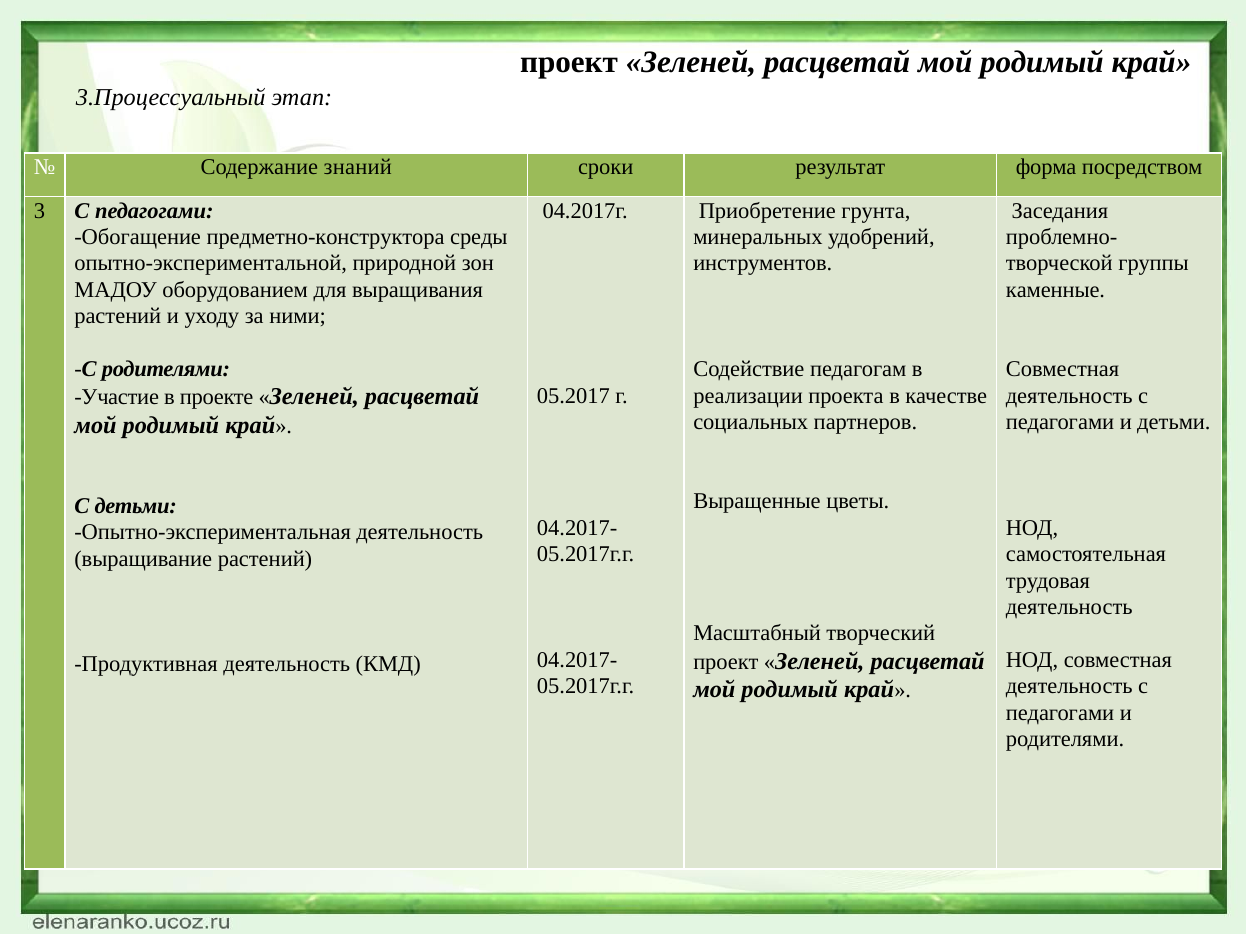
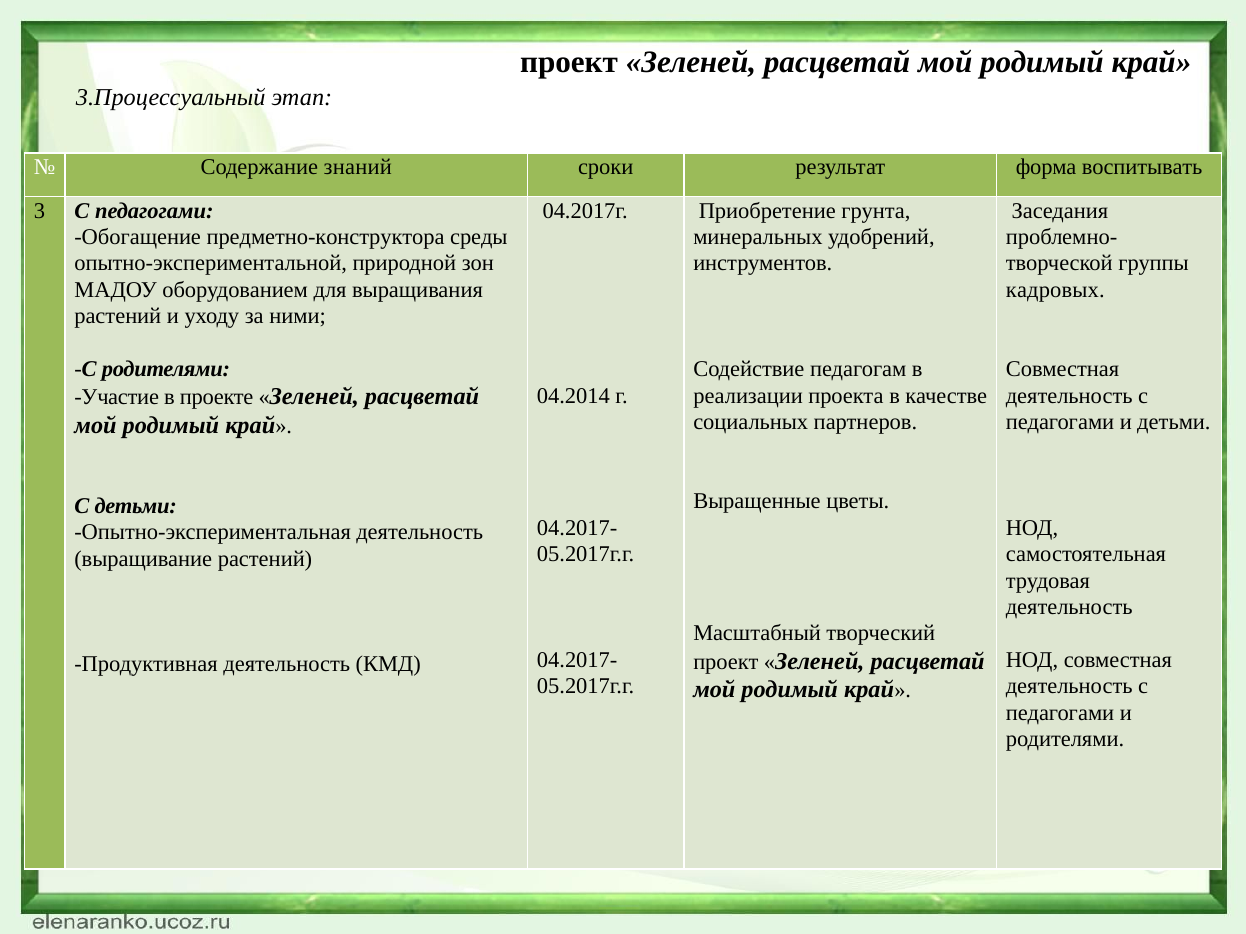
посредством: посредством -> воспитывать
каменные: каменные -> кадровых
05.2017: 05.2017 -> 04.2014
